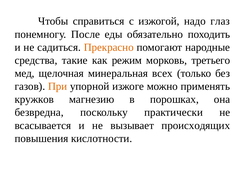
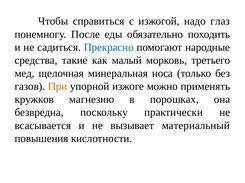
Прекрасно colour: orange -> blue
режим: режим -> малый
всех: всех -> носа
происходящих: происходящих -> материальный
